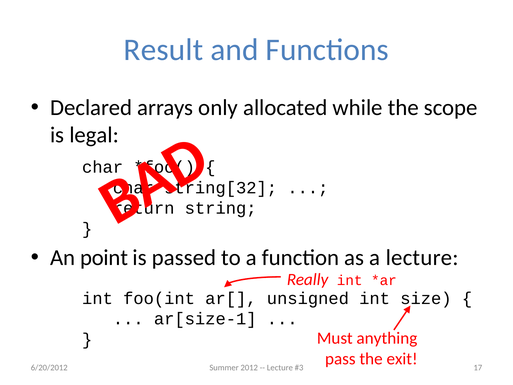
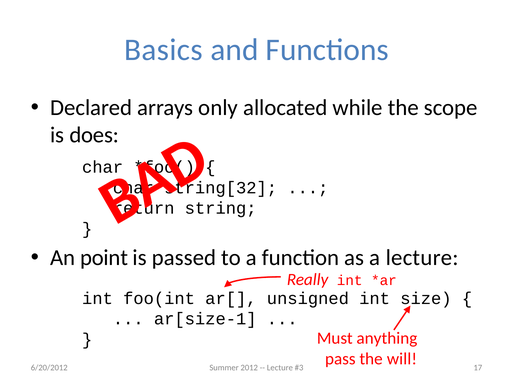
Result: Result -> Basics
legal: legal -> does
exit: exit -> will
